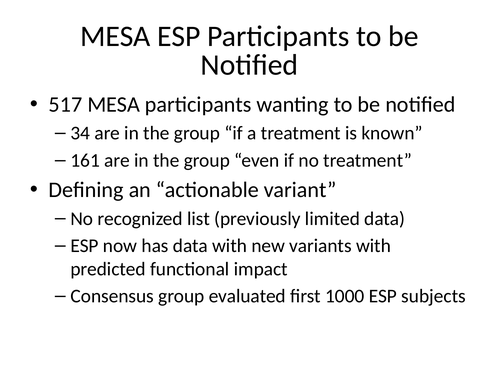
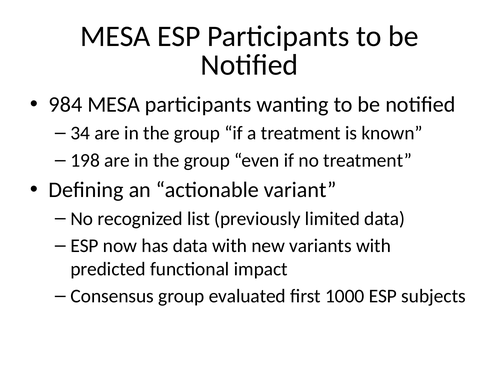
517: 517 -> 984
161: 161 -> 198
